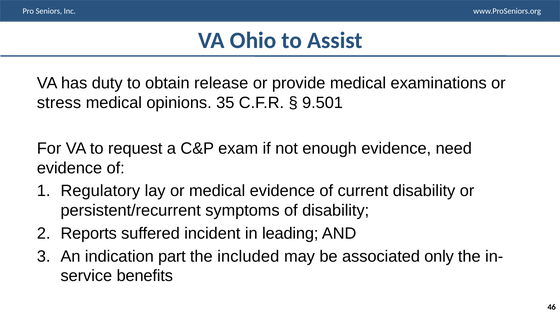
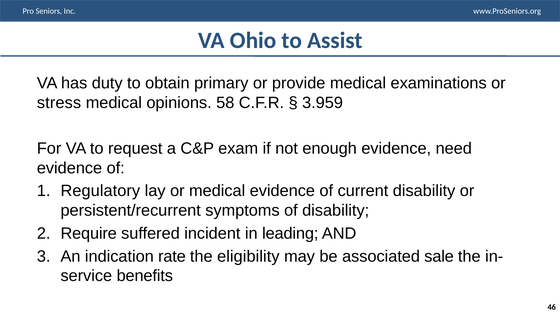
release: release -> primary
35: 35 -> 58
9.501: 9.501 -> 3.959
Reports: Reports -> Require
part: part -> rate
included: included -> eligibility
only: only -> sale
